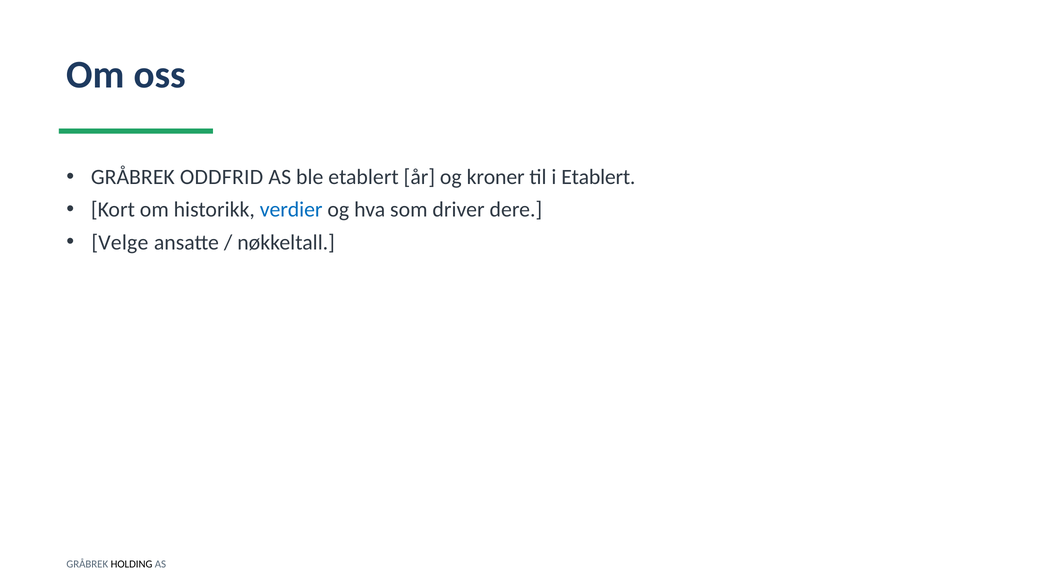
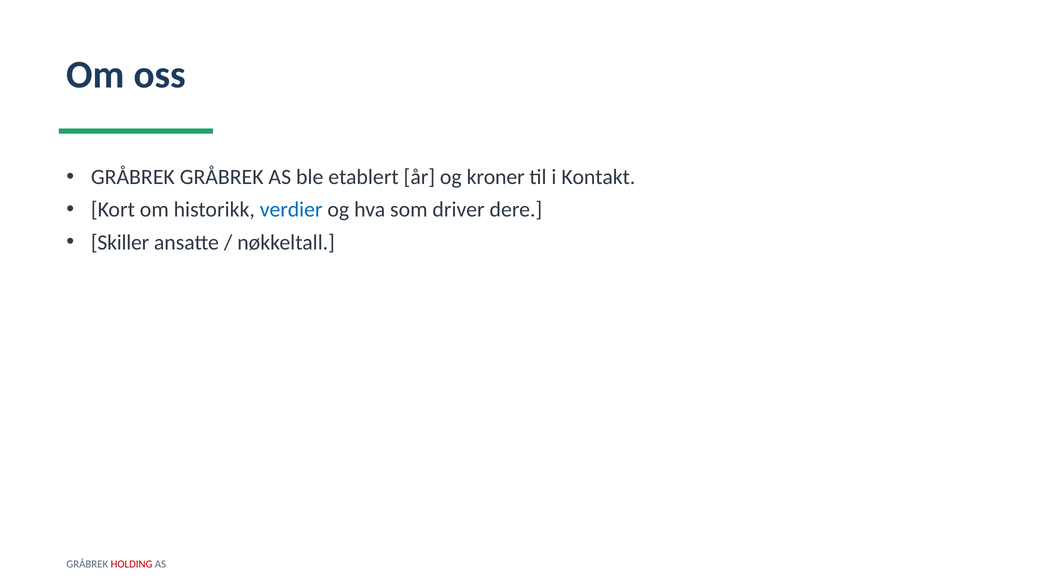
GRÅBREK ODDFRID: ODDFRID -> GRÅBREK
i Etablert: Etablert -> Kontakt
Velge: Velge -> Skiller
HOLDING colour: black -> red
